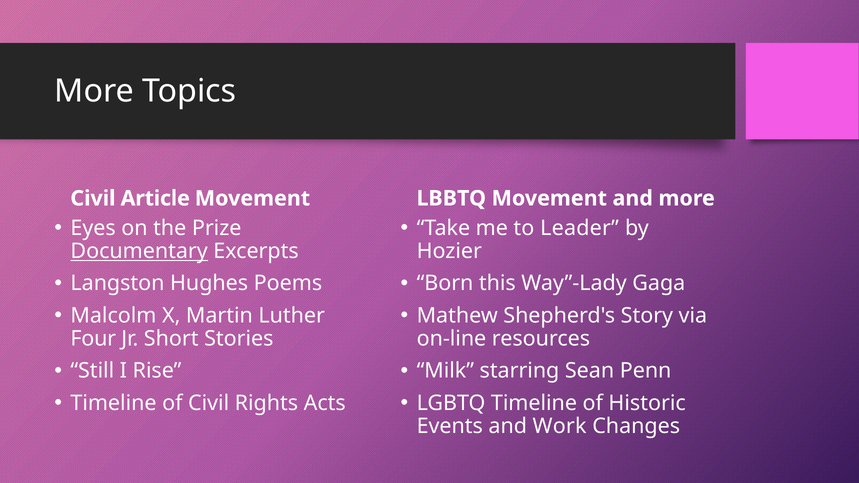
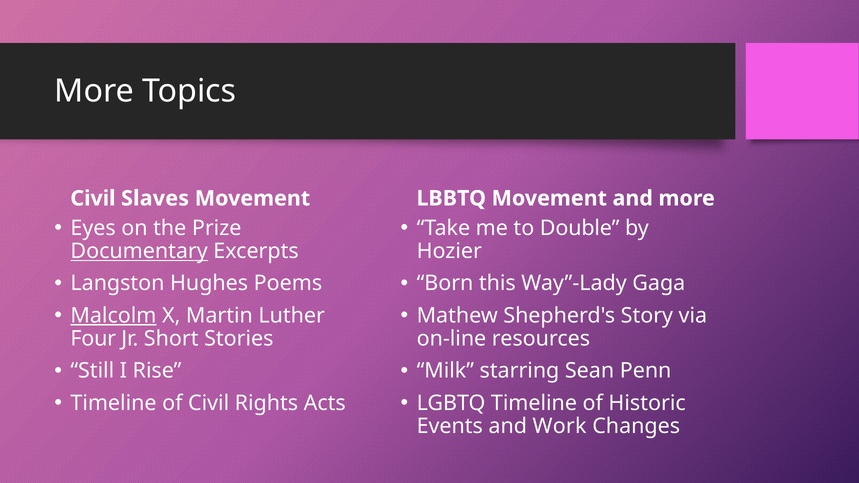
Article: Article -> Slaves
Leader: Leader -> Double
Malcolm underline: none -> present
